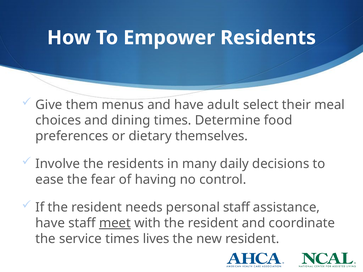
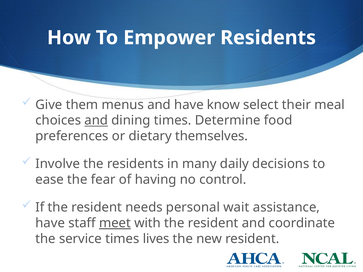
adult: adult -> know
and at (96, 121) underline: none -> present
personal staff: staff -> wait
